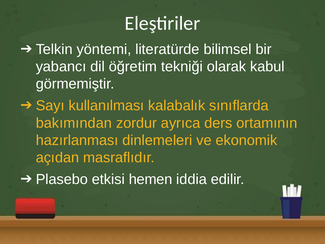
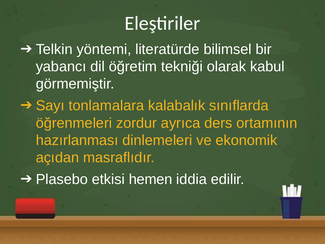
kullanılması: kullanılması -> tonlamalara
bakımından: bakımından -> öğrenmeleri
